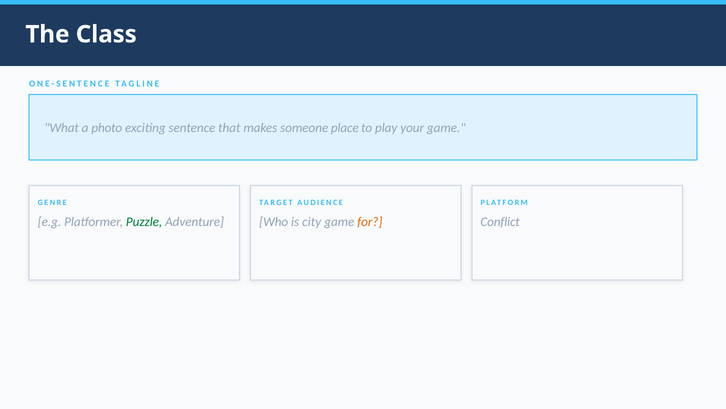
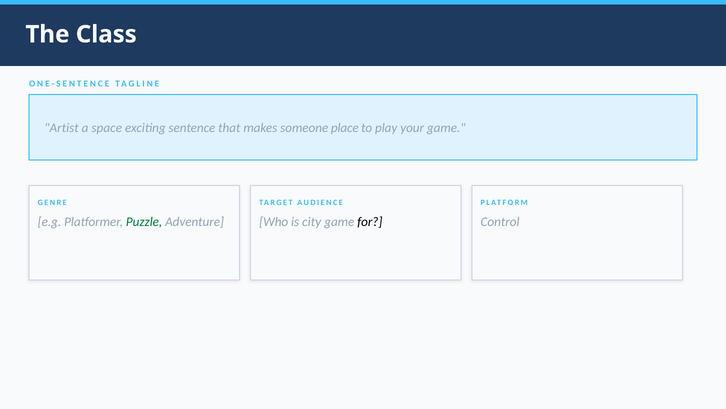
What: What -> Artist
photo: photo -> space
for colour: orange -> black
Conflict: Conflict -> Control
